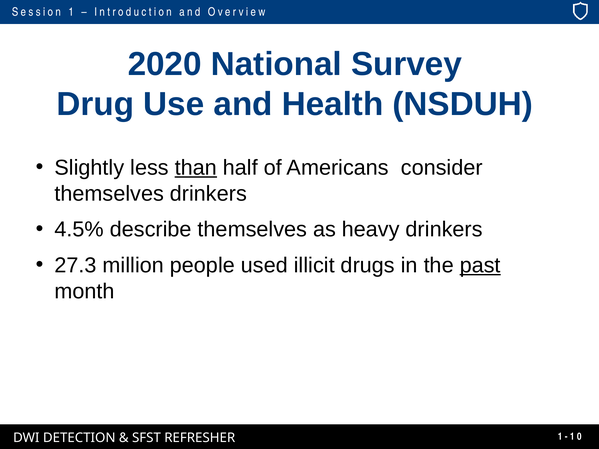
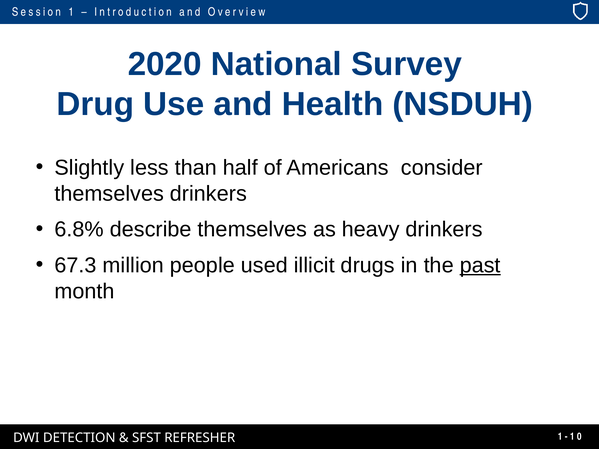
than underline: present -> none
4.5%: 4.5% -> 6.8%
27.3: 27.3 -> 67.3
